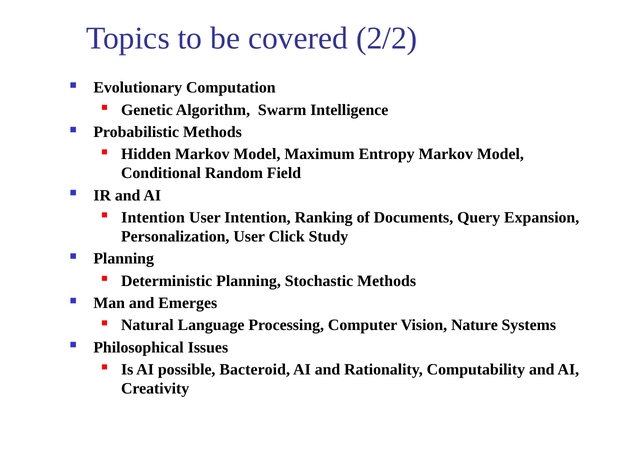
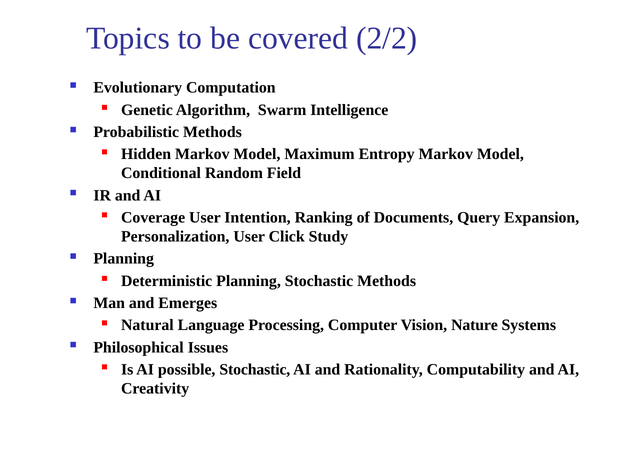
Intention at (153, 217): Intention -> Coverage
possible Bacteroid: Bacteroid -> Stochastic
